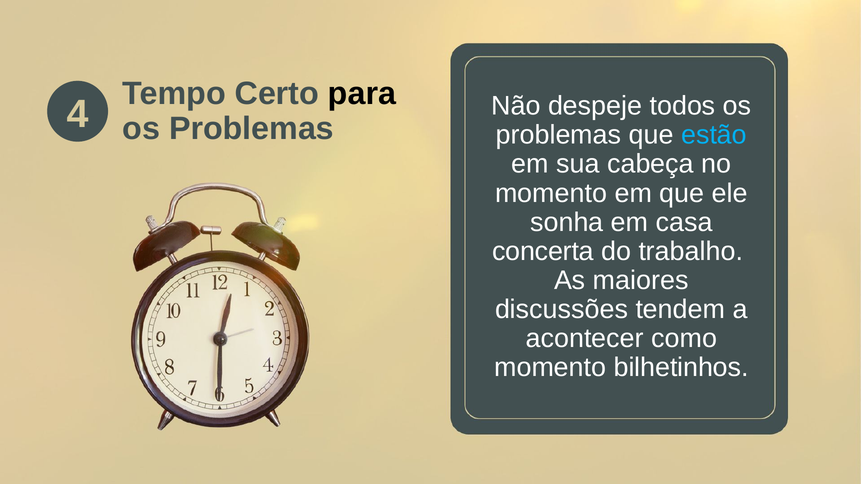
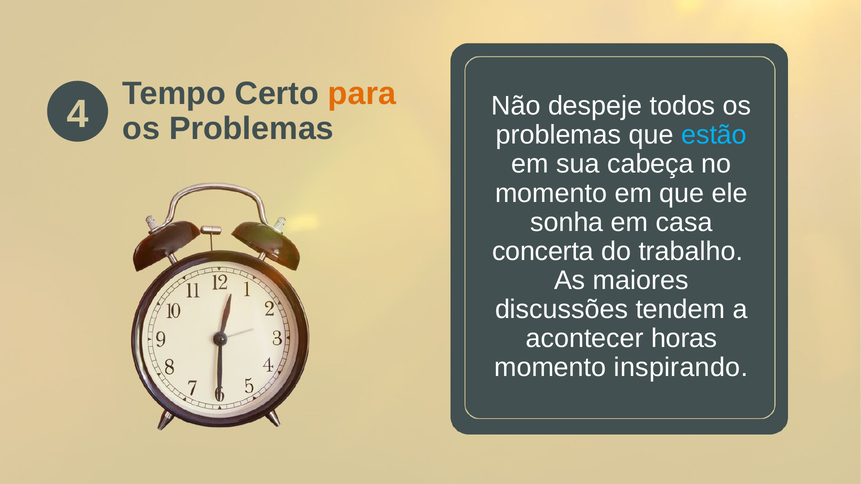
para colour: black -> orange
como: como -> horas
bilhetinhos: bilhetinhos -> inspirando
